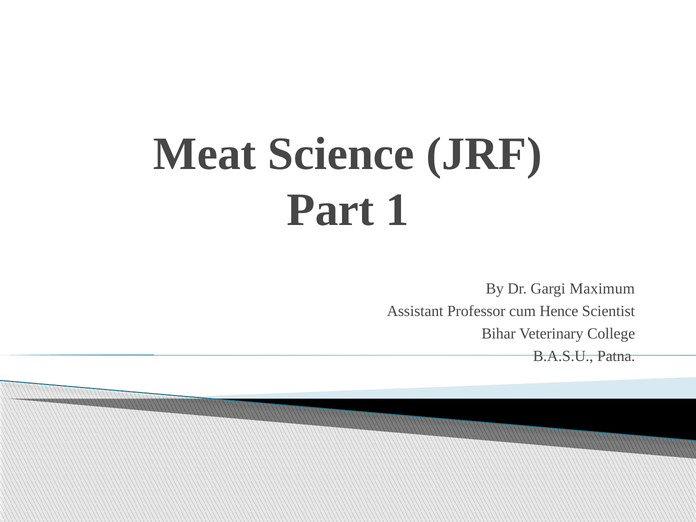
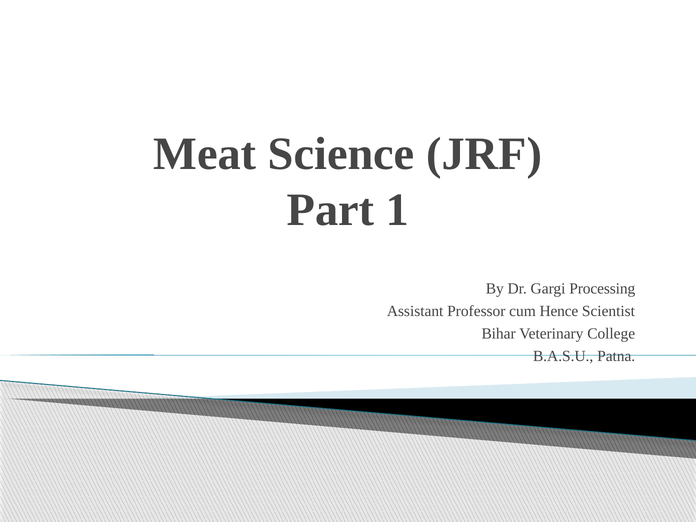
Maximum: Maximum -> Processing
